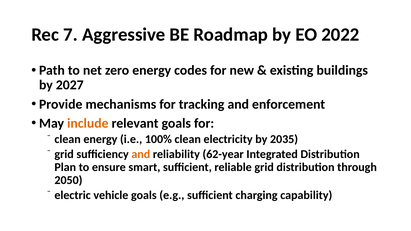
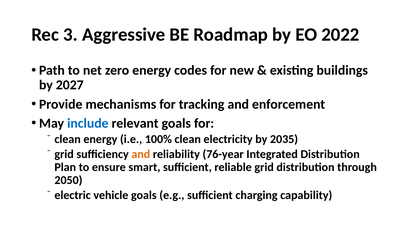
7: 7 -> 3
include colour: orange -> blue
62-year: 62-year -> 76-year
